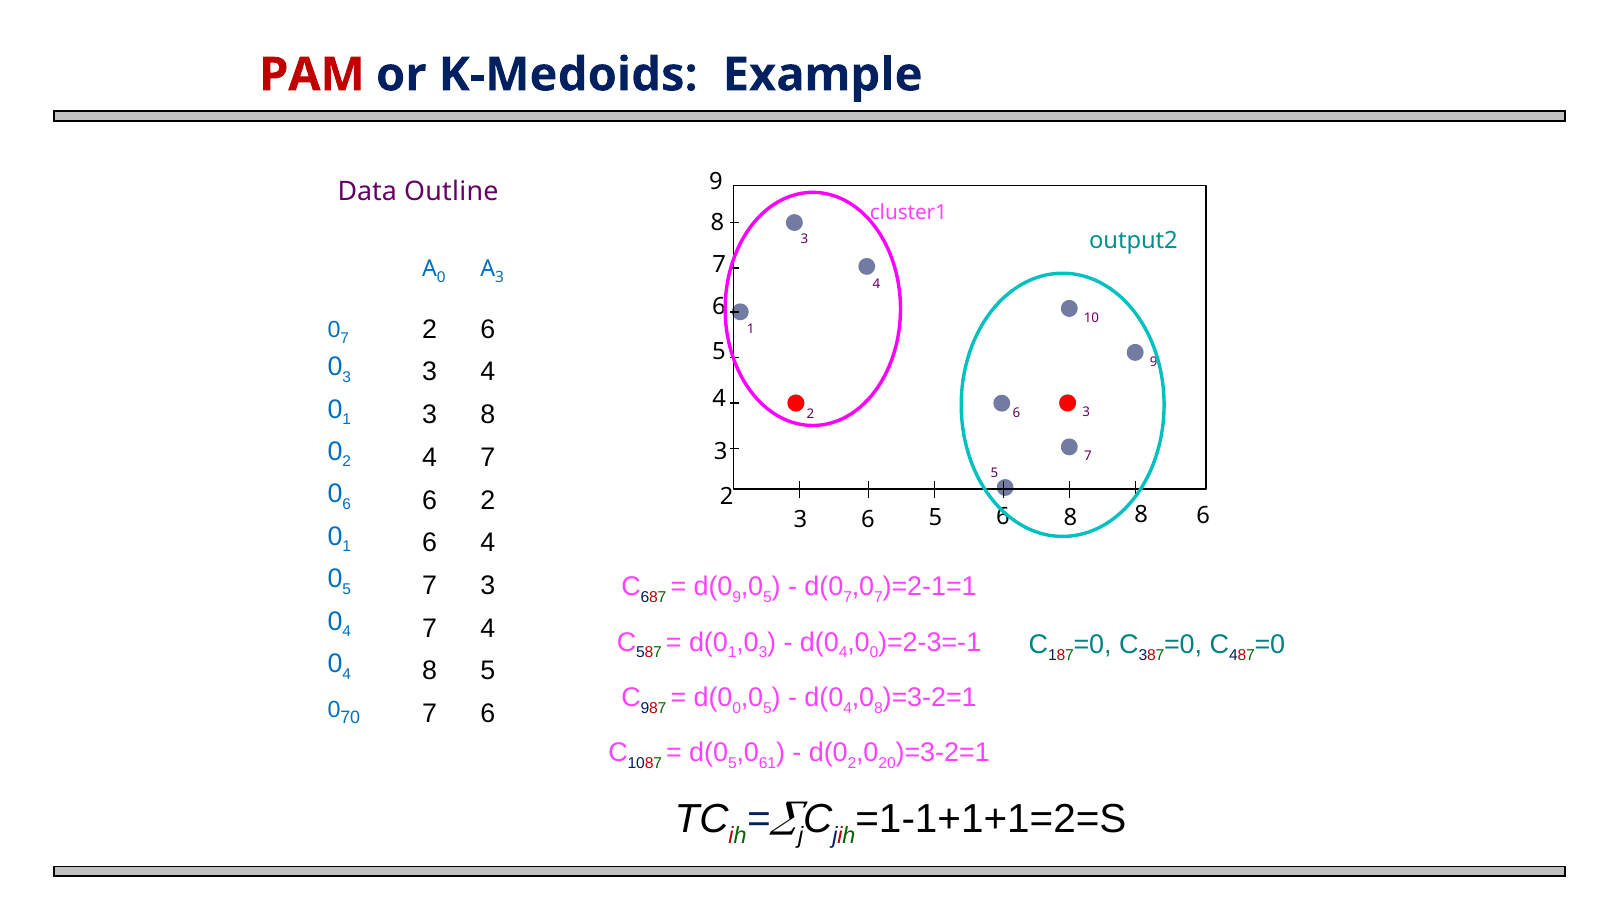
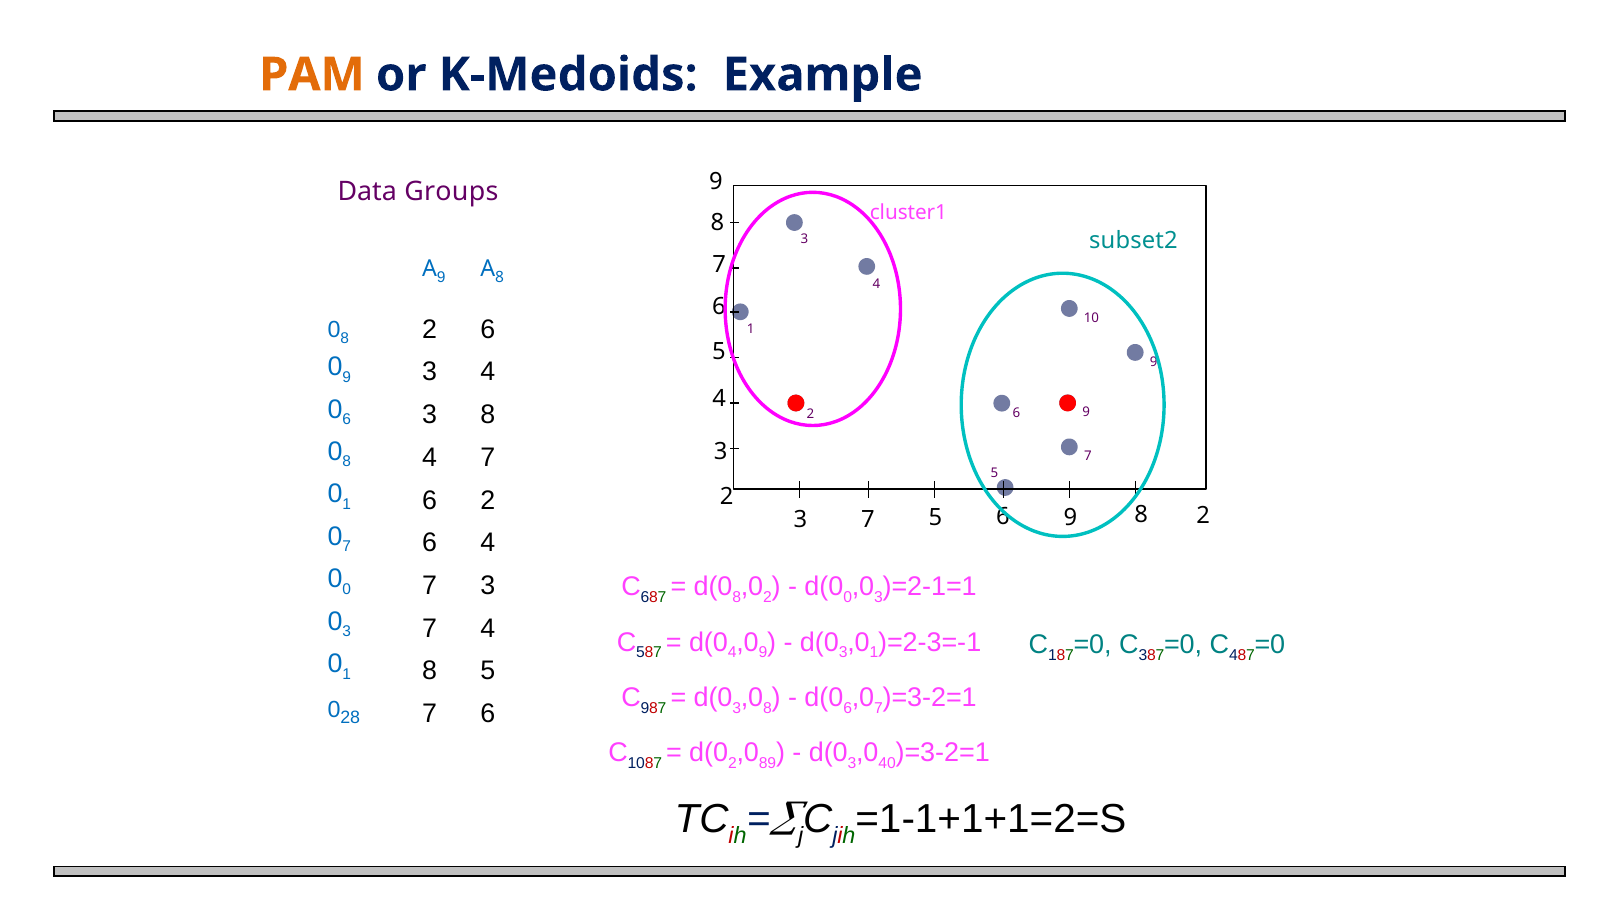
PAM colour: red -> orange
Outline: Outline -> Groups
output2: output2 -> subset2
0 at (441, 277): 0 -> 9
3 at (500, 277): 3 -> 8
7 at (345, 338): 7 -> 8
3 at (347, 377): 3 -> 9
1 at (347, 419): 1 -> 6
3 at (1086, 412): 3 -> 9
2 at (347, 462): 2 -> 8
6 at (347, 504): 6 -> 1
8 6: 6 -> 2
5 6 8: 8 -> 9
6 at (868, 519): 6 -> 7
1 at (347, 547): 1 -> 7
5 at (347, 589): 5 -> 0
9 at (737, 597): 9 -> 8
5 at (768, 597): 5 -> 2
7 at (848, 597): 7 -> 0
7 at (879, 597): 7 -> 3
4 at (347, 631): 4 -> 3
1 at (732, 653): 1 -> 4
3 at (763, 653): 3 -> 9
4 at (843, 653): 4 -> 3
0 at (874, 653): 0 -> 1
4 at (347, 674): 4 -> 1
0 at (737, 708): 0 -> 3
5 at (768, 708): 5 -> 8
4 at (848, 708): 4 -> 6
8 at (879, 708): 8 -> 7
70: 70 -> 28
5 at (732, 763): 5 -> 2
61: 61 -> 89
2 at (852, 763): 2 -> 3
20: 20 -> 40
